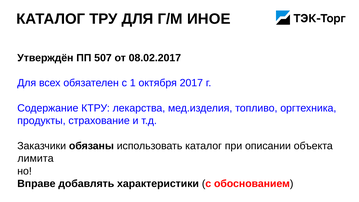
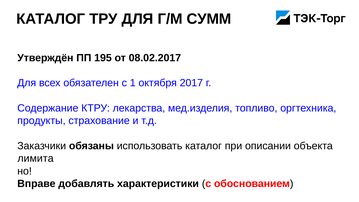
ИНОЕ: ИНОЕ -> СУММ
507: 507 -> 195
